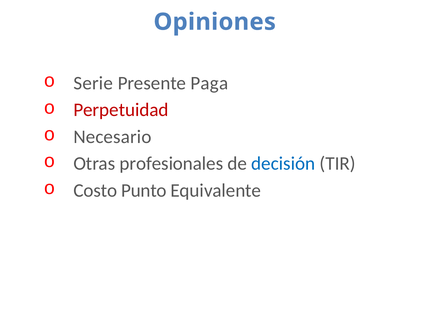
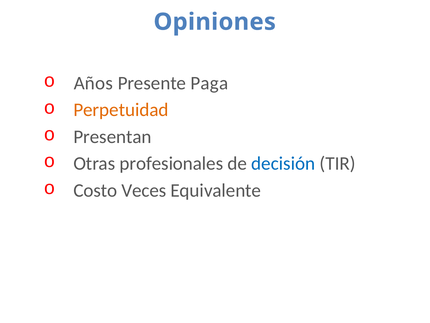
Serie: Serie -> Años
Perpetuidad colour: red -> orange
Necesario: Necesario -> Presentan
Punto: Punto -> Veces
